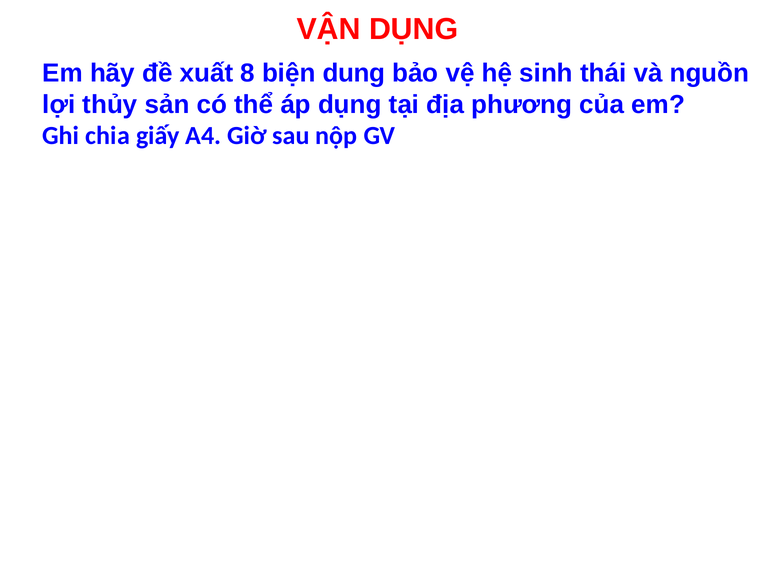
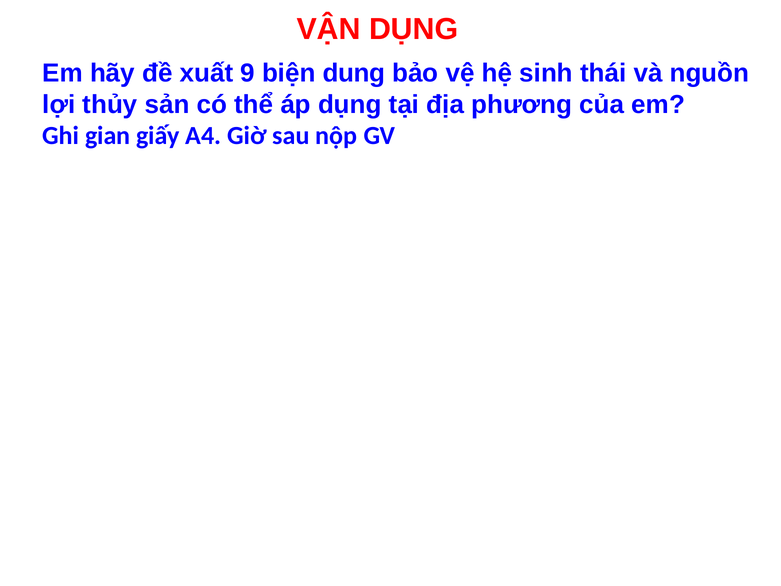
8: 8 -> 9
chia: chia -> gian
